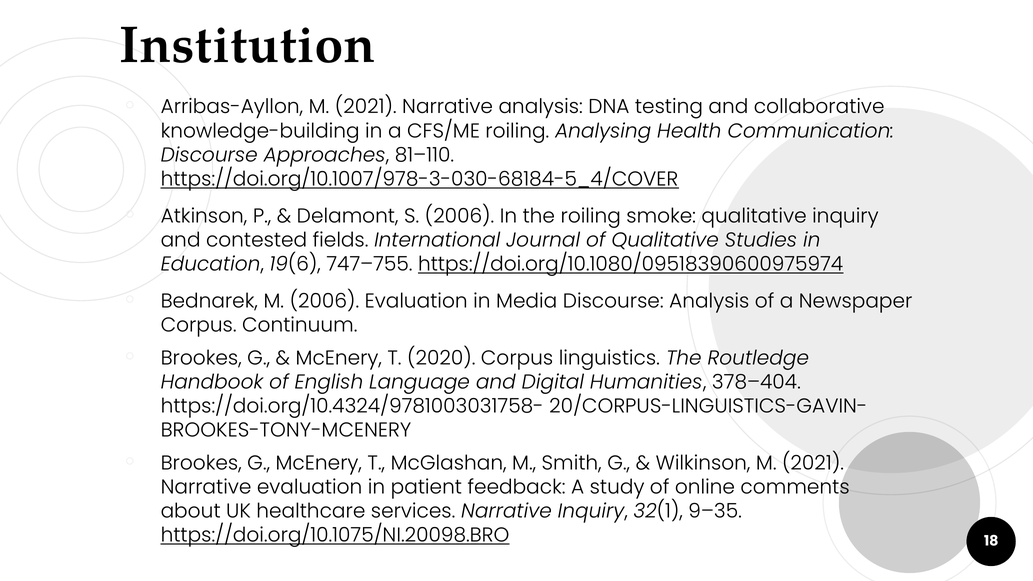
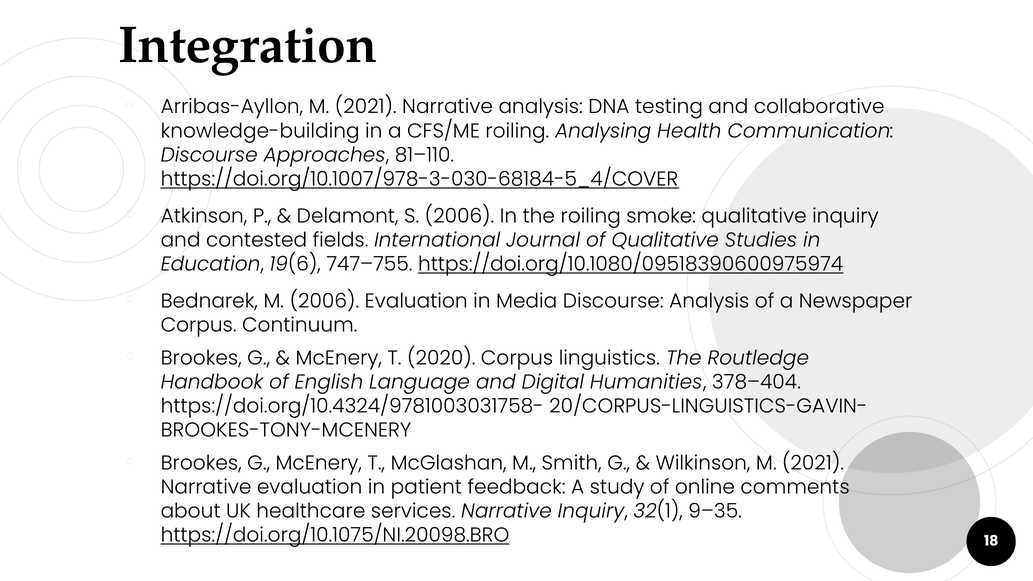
Institution: Institution -> Integration
